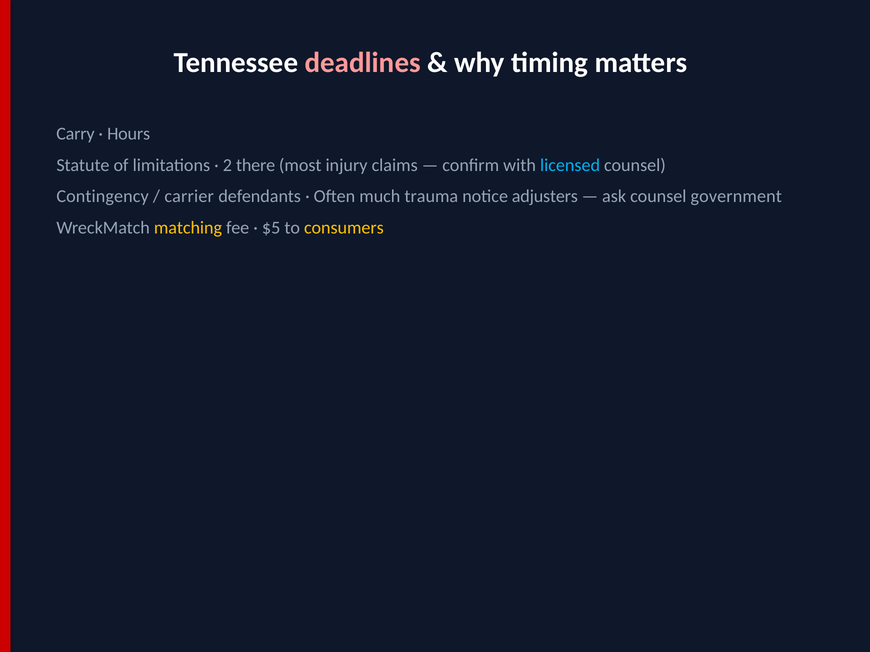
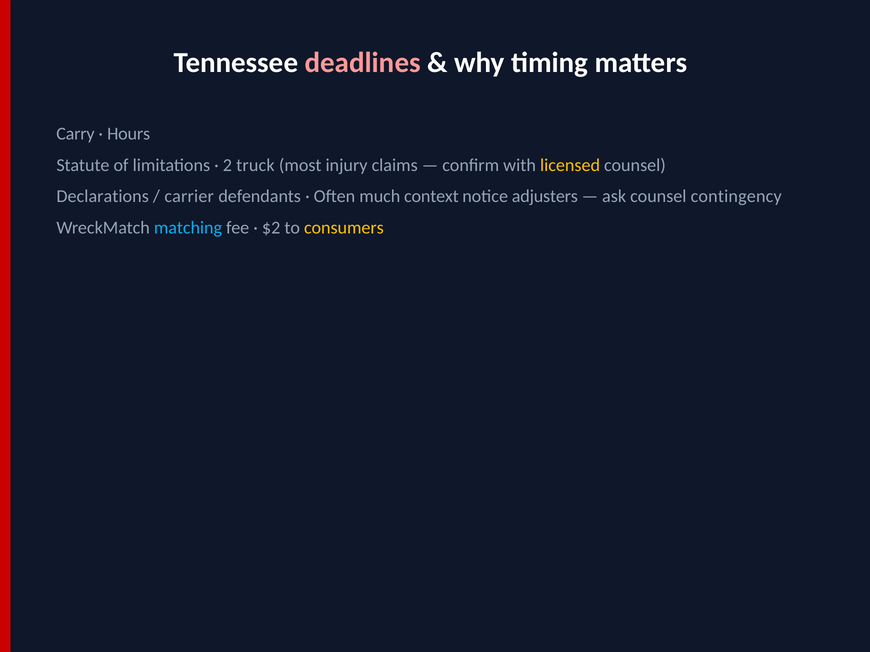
there: there -> truck
licensed colour: light blue -> yellow
Contingency: Contingency -> Declarations
trauma: trauma -> context
government: government -> contingency
matching colour: yellow -> light blue
$5: $5 -> $2
